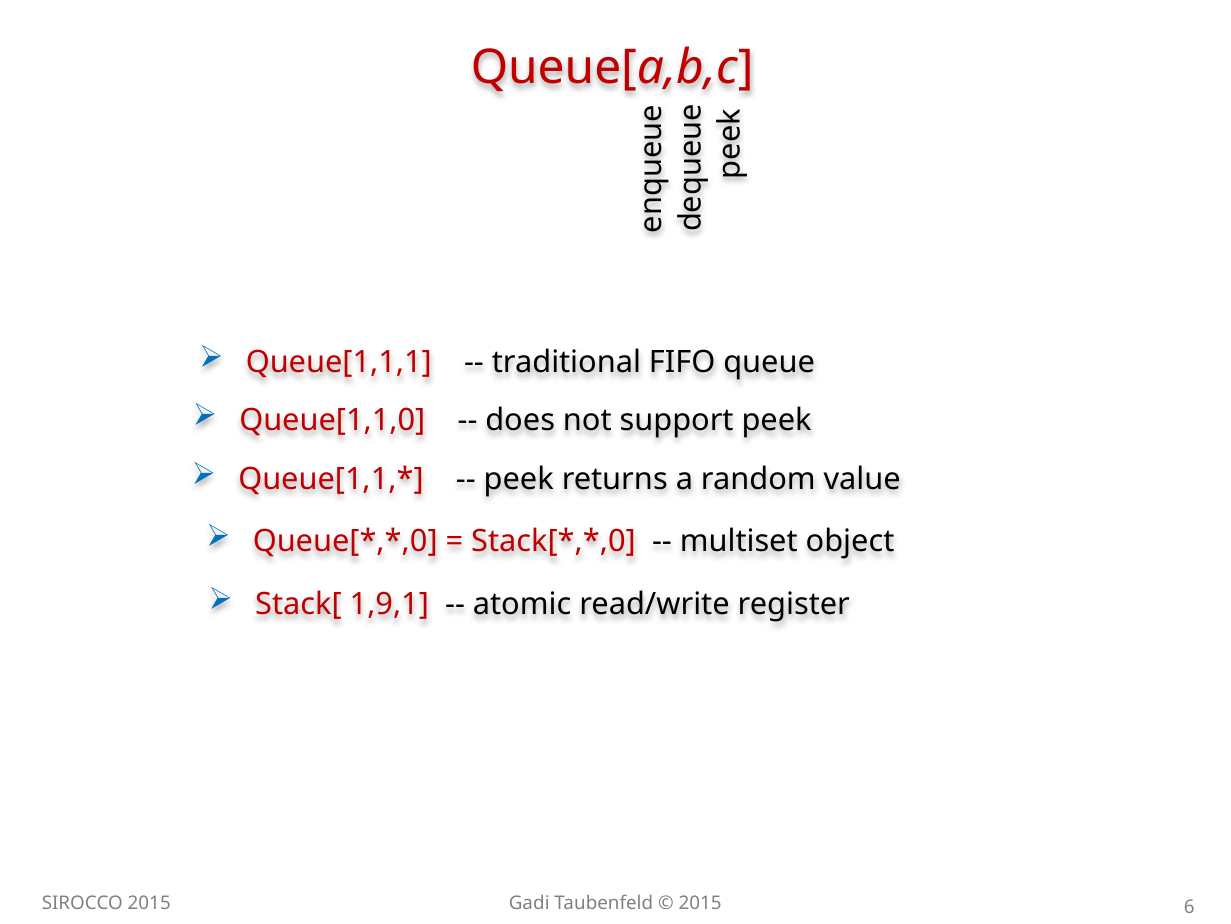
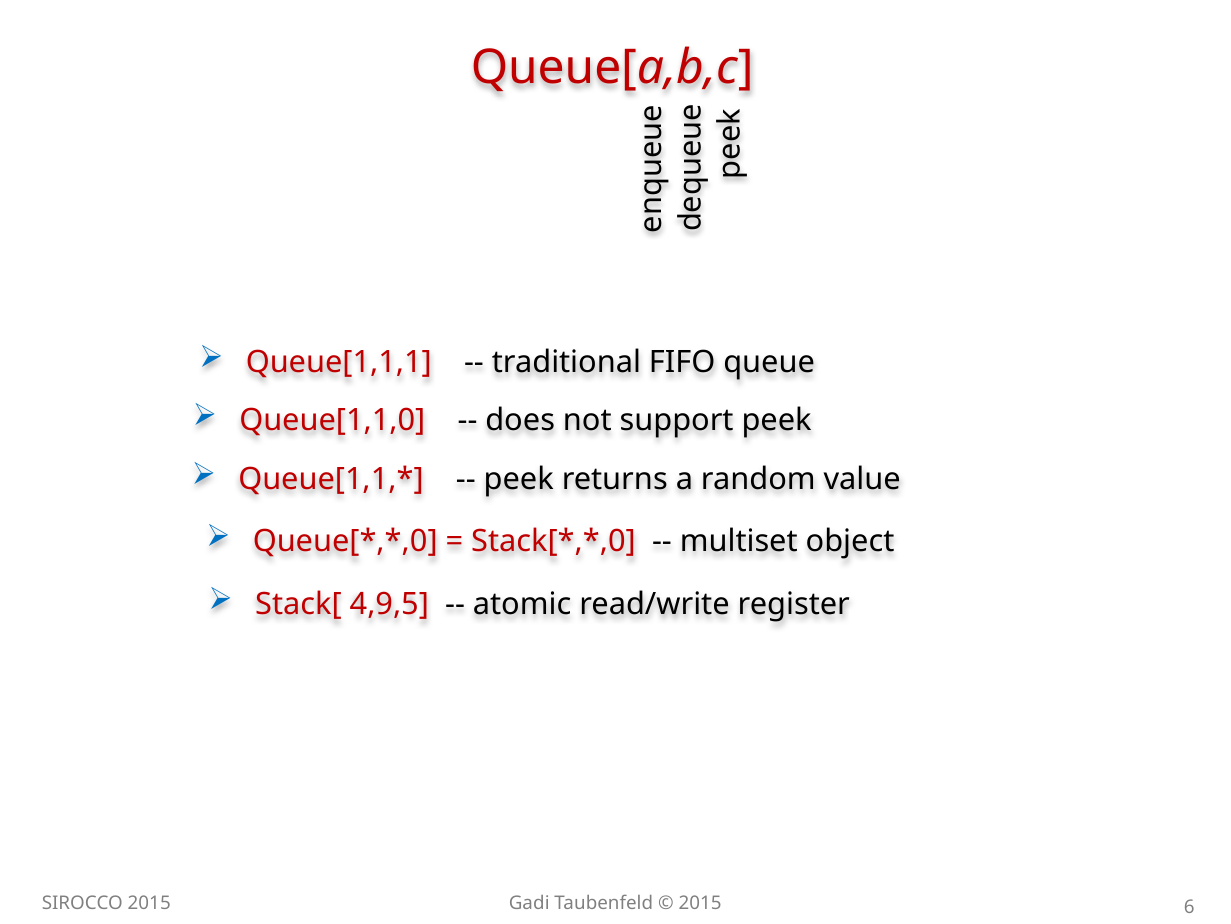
1,9,1: 1,9,1 -> 4,9,5
